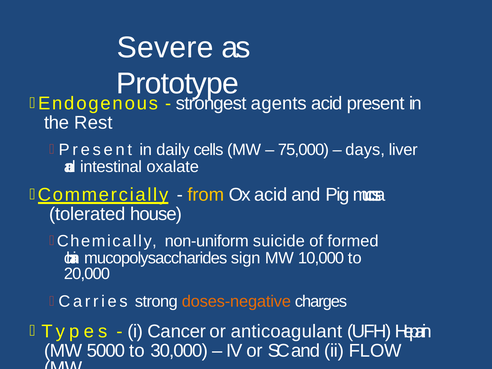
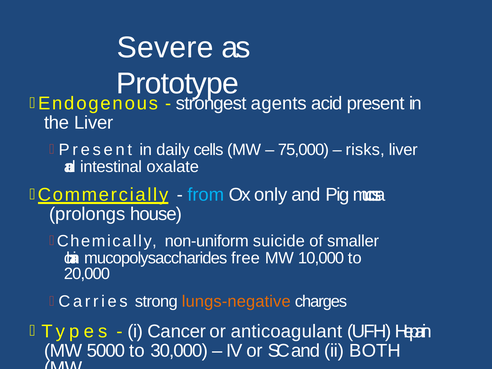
the Rest: Rest -> Liver
days: days -> risks
from colour: yellow -> light blue
Ox acid: acid -> only
tolerated: tolerated -> prolongs
formed: formed -> smaller
sign: sign -> free
doses-negative: doses-negative -> lungs-negative
FLOW: FLOW -> BOTH
